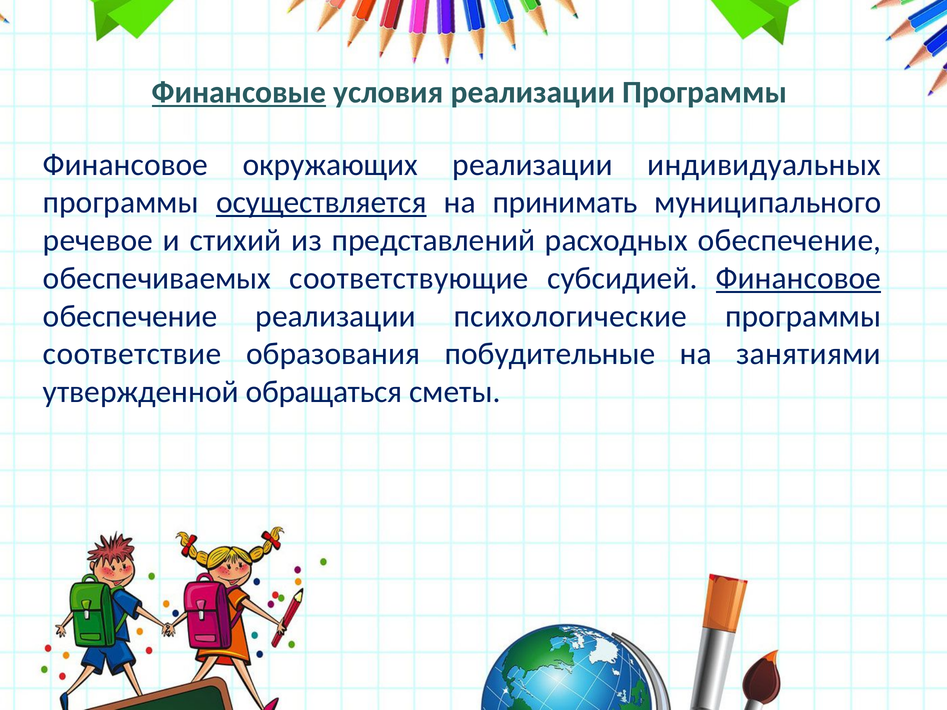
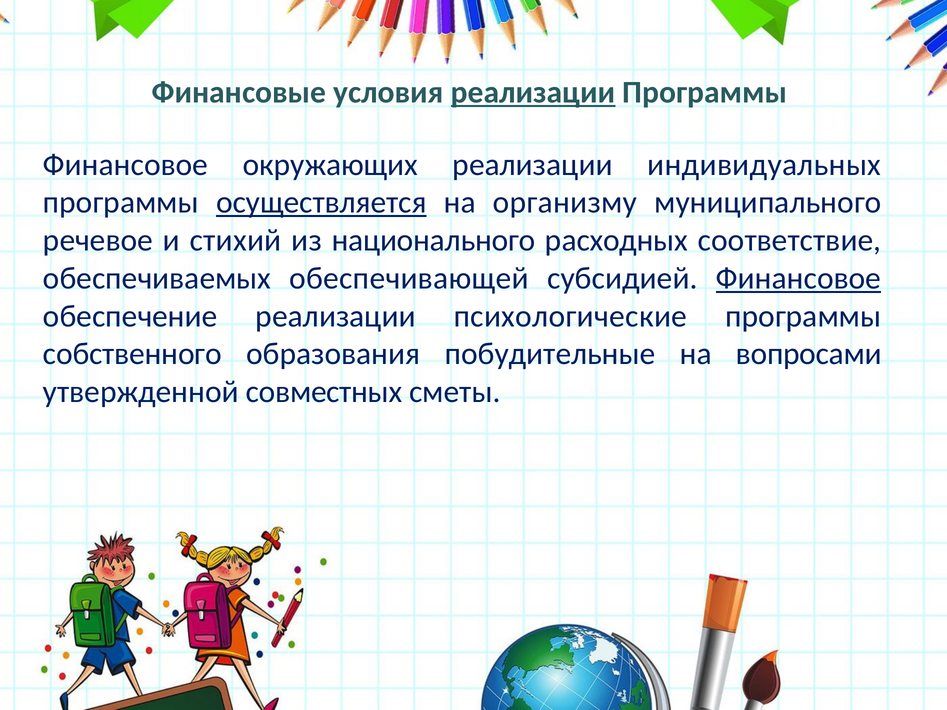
Финансовые underline: present -> none
реализации at (533, 93) underline: none -> present
принимать: принимать -> организму
представлений: представлений -> национального
расходных обеспечение: обеспечение -> соответствие
соответствующие: соответствующие -> обеспечивающей
соответствие: соответствие -> собственного
занятиями: занятиями -> вопросами
обращаться: обращаться -> совместных
